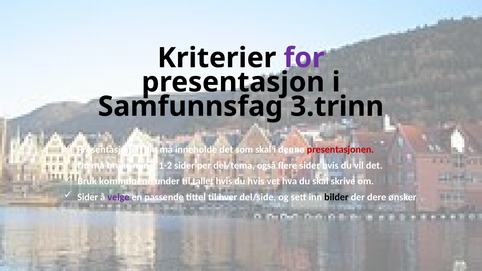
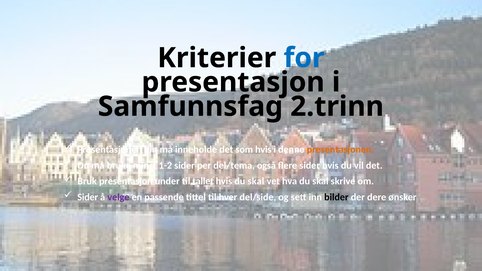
for colour: purple -> blue
3.trinn: 3.trinn -> 2.trinn
som skal: skal -> hvis
presentasjonen at (340, 150) colour: red -> orange
Bruk kommunene: kommunene -> presentasjon
hvis du hvis: hvis -> skal
